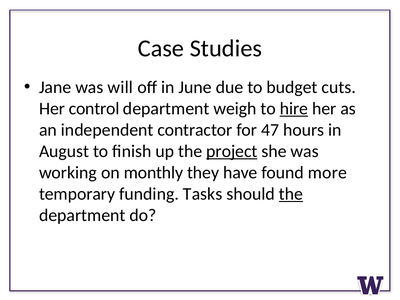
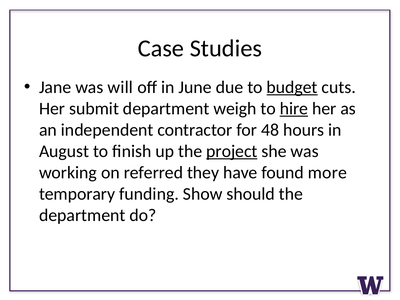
budget underline: none -> present
control: control -> submit
47: 47 -> 48
monthly: monthly -> referred
Tasks: Tasks -> Show
the at (291, 194) underline: present -> none
